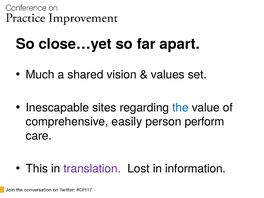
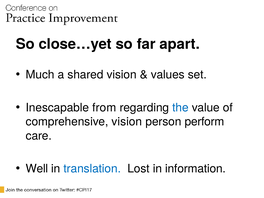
sites: sites -> from
comprehensive easily: easily -> vision
This: This -> Well
translation colour: purple -> blue
